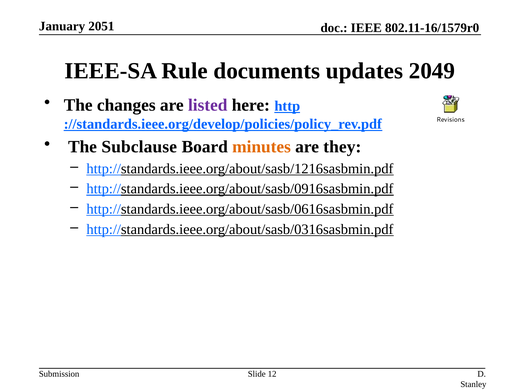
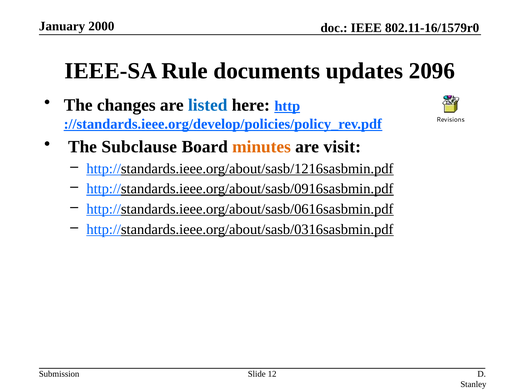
2051: 2051 -> 2000
2049: 2049 -> 2096
listed colour: purple -> blue
they: they -> visit
